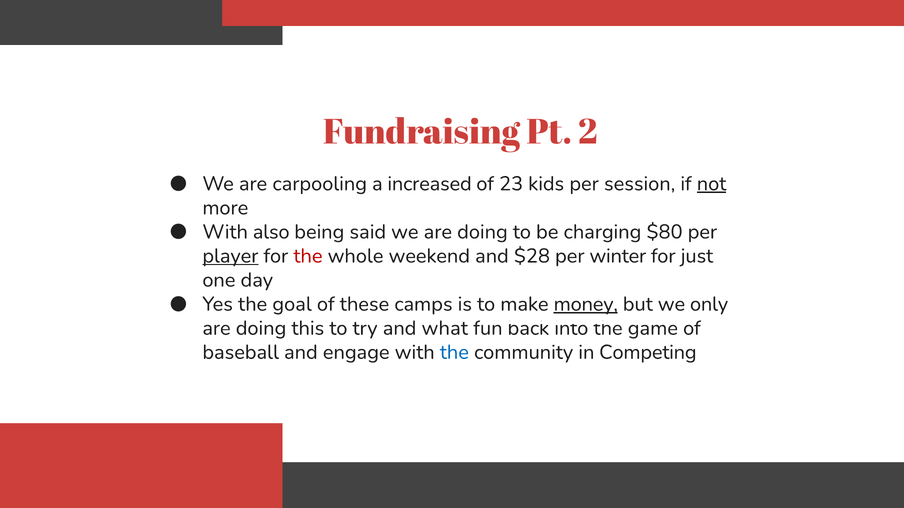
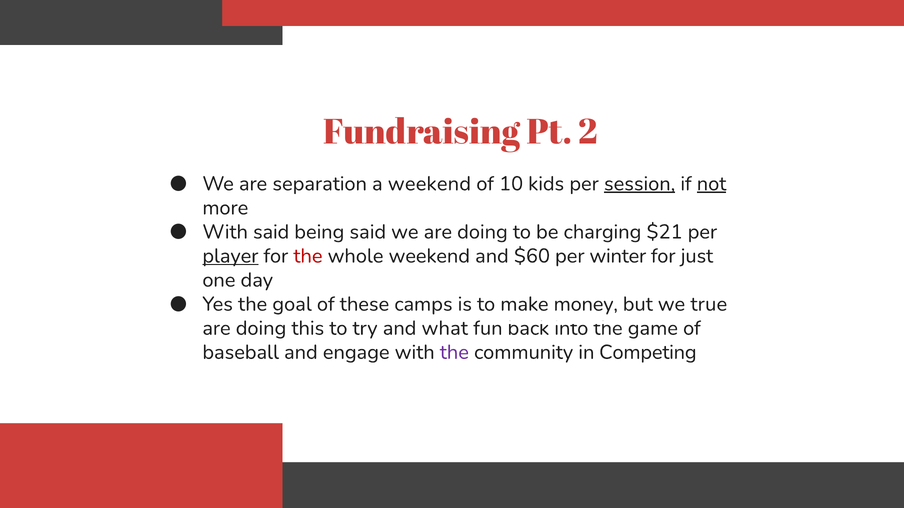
carpooling: carpooling -> separation
a increased: increased -> weekend
23: 23 -> 10
session underline: none -> present
With also: also -> said
$80: $80 -> $21
$28: $28 -> $60
money underline: present -> none
only: only -> true
the at (454, 353) colour: blue -> purple
